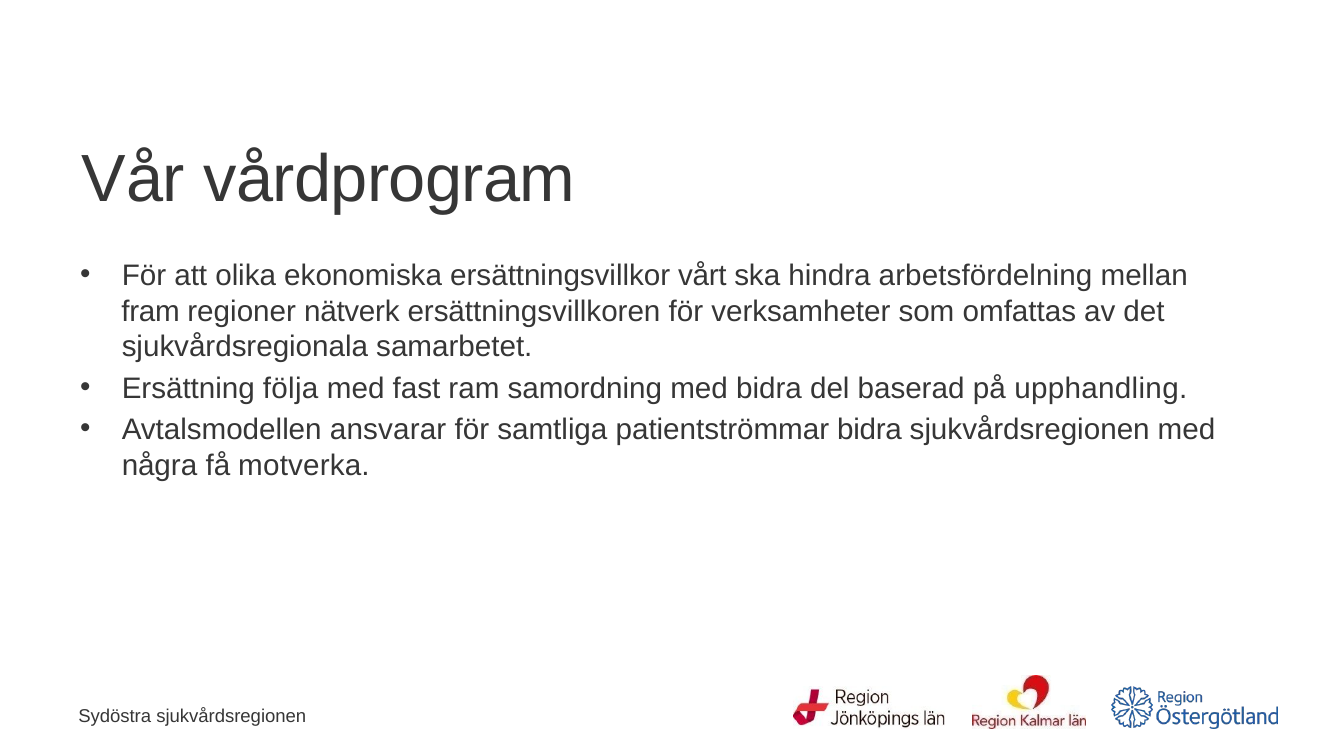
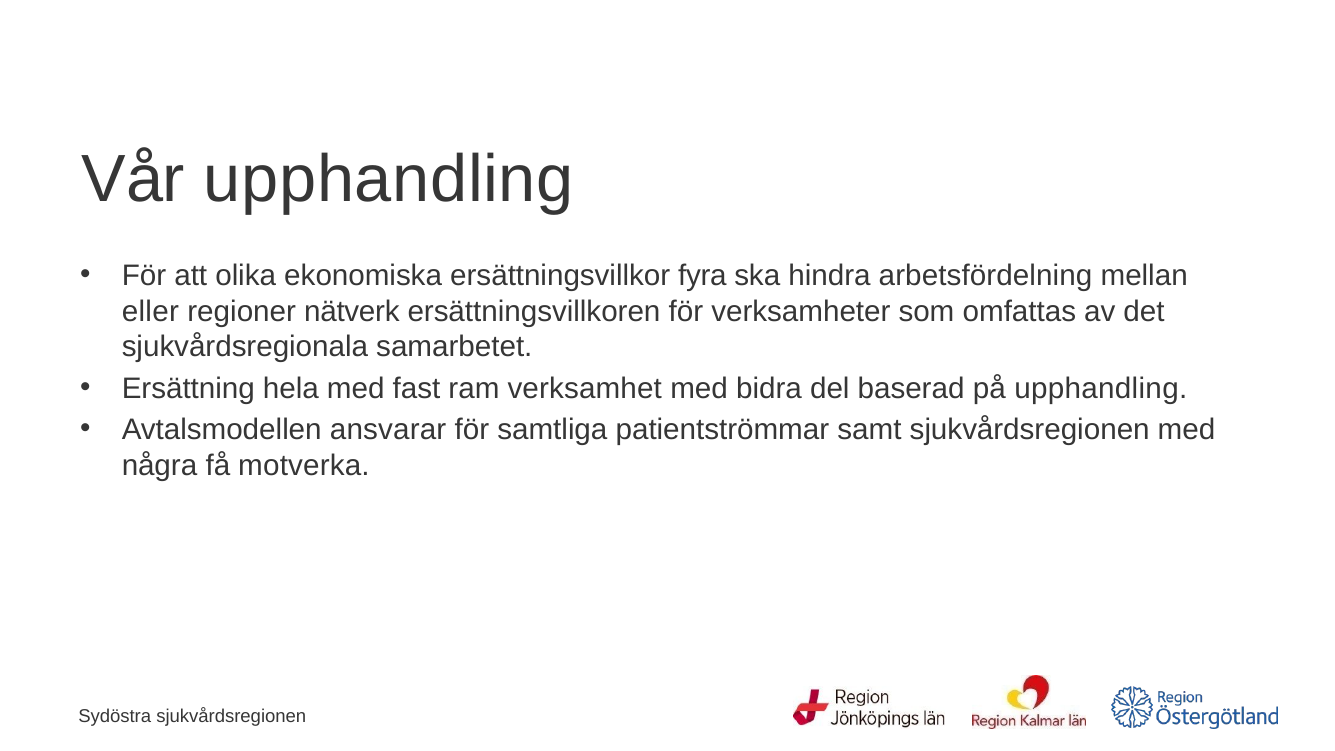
Vår vårdprogram: vårdprogram -> upphandling
vårt: vårt -> fyra
fram: fram -> eller
följa: följa -> hela
samordning: samordning -> verksamhet
patientströmmar bidra: bidra -> samt
